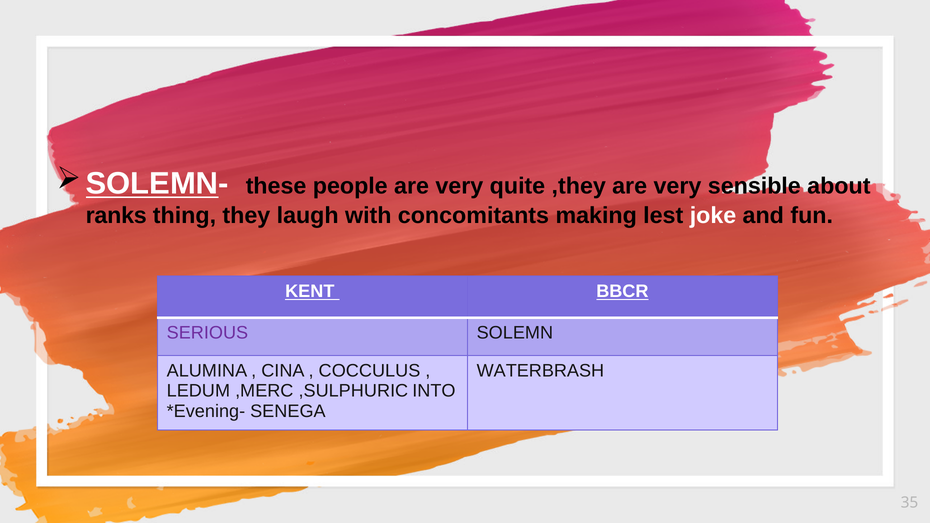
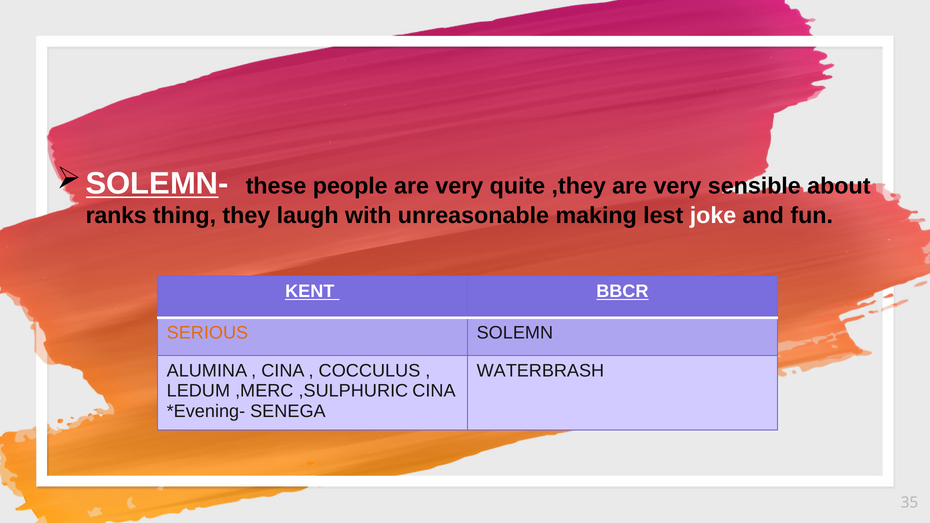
concomitants: concomitants -> unreasonable
SERIOUS colour: purple -> orange
,SULPHURIC INTO: INTO -> CINA
